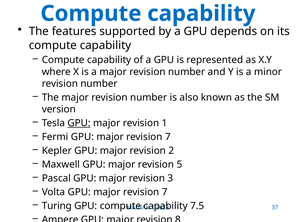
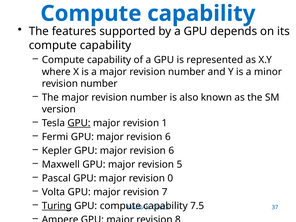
7 at (168, 137): 7 -> 6
2 at (171, 151): 2 -> 6
3: 3 -> 0
Turing underline: none -> present
